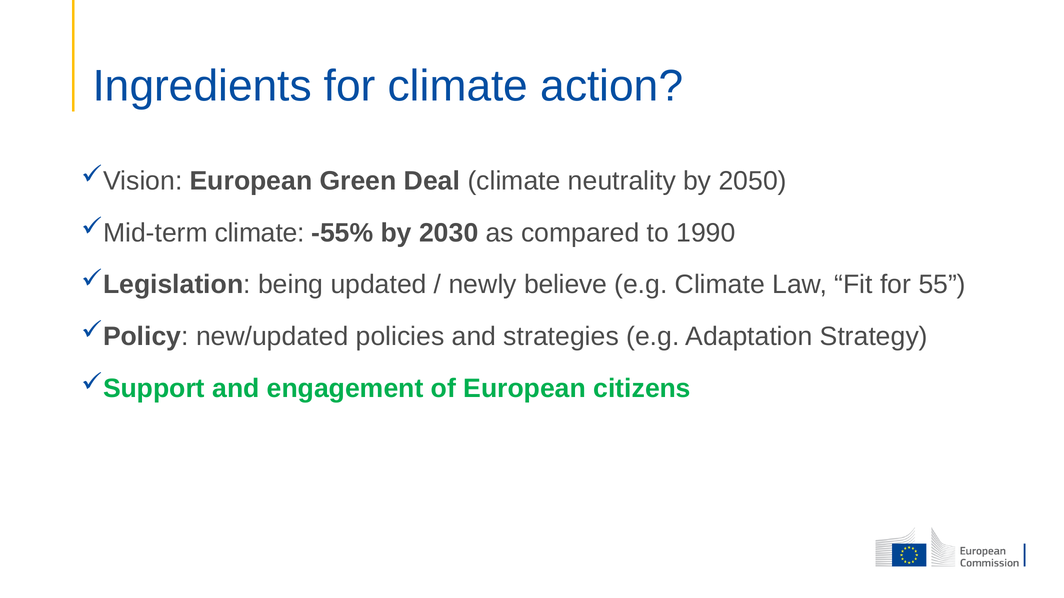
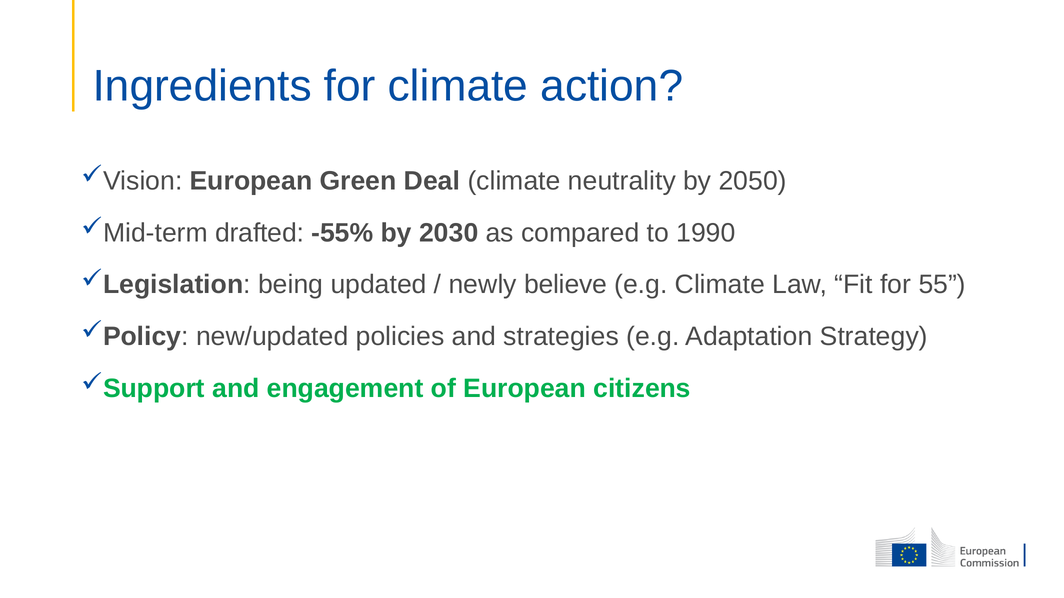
climate at (260, 233): climate -> drafted
